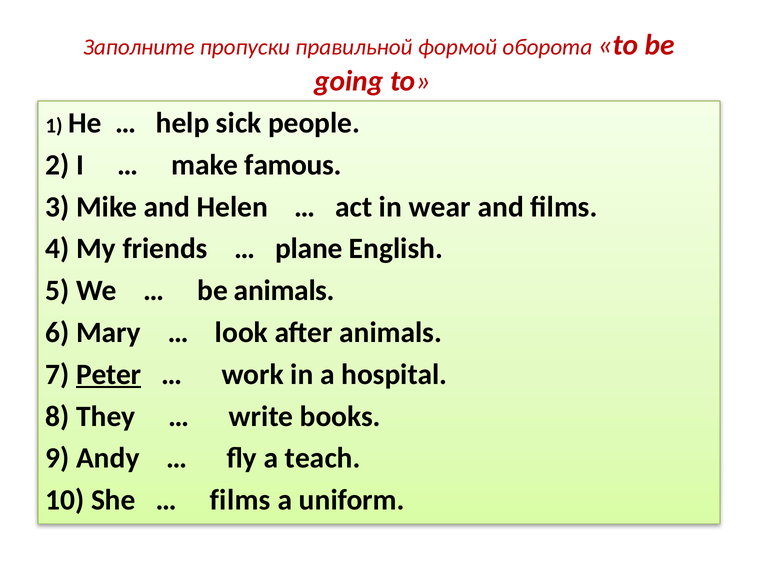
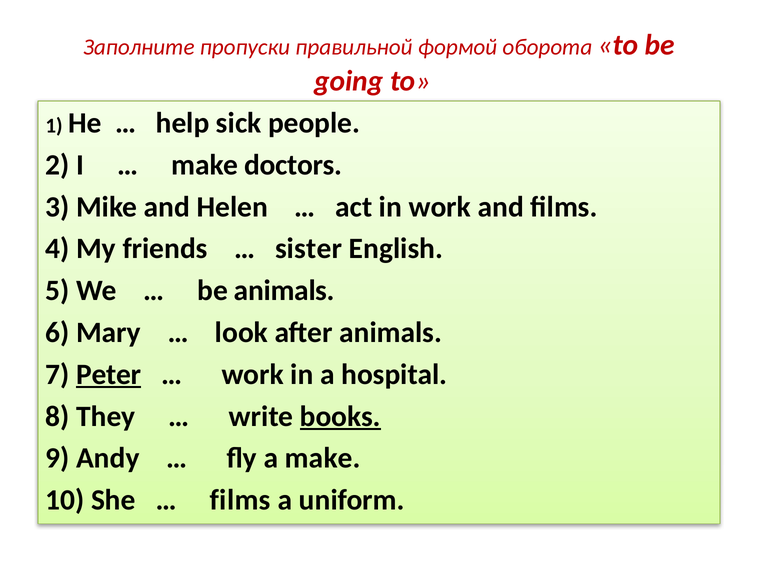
famous: famous -> doctors
in wear: wear -> work
plane: plane -> sister
books underline: none -> present
a teach: teach -> make
